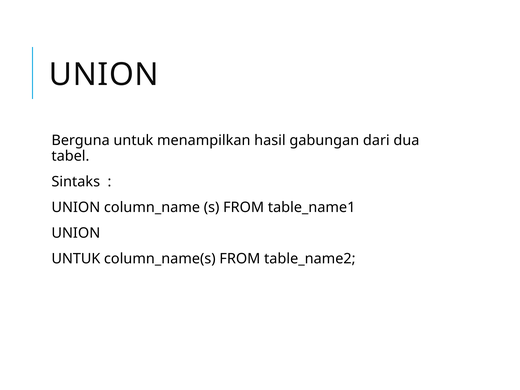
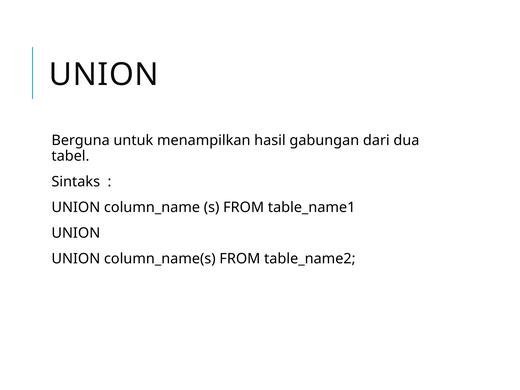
UNTUK at (76, 259): UNTUK -> UNION
